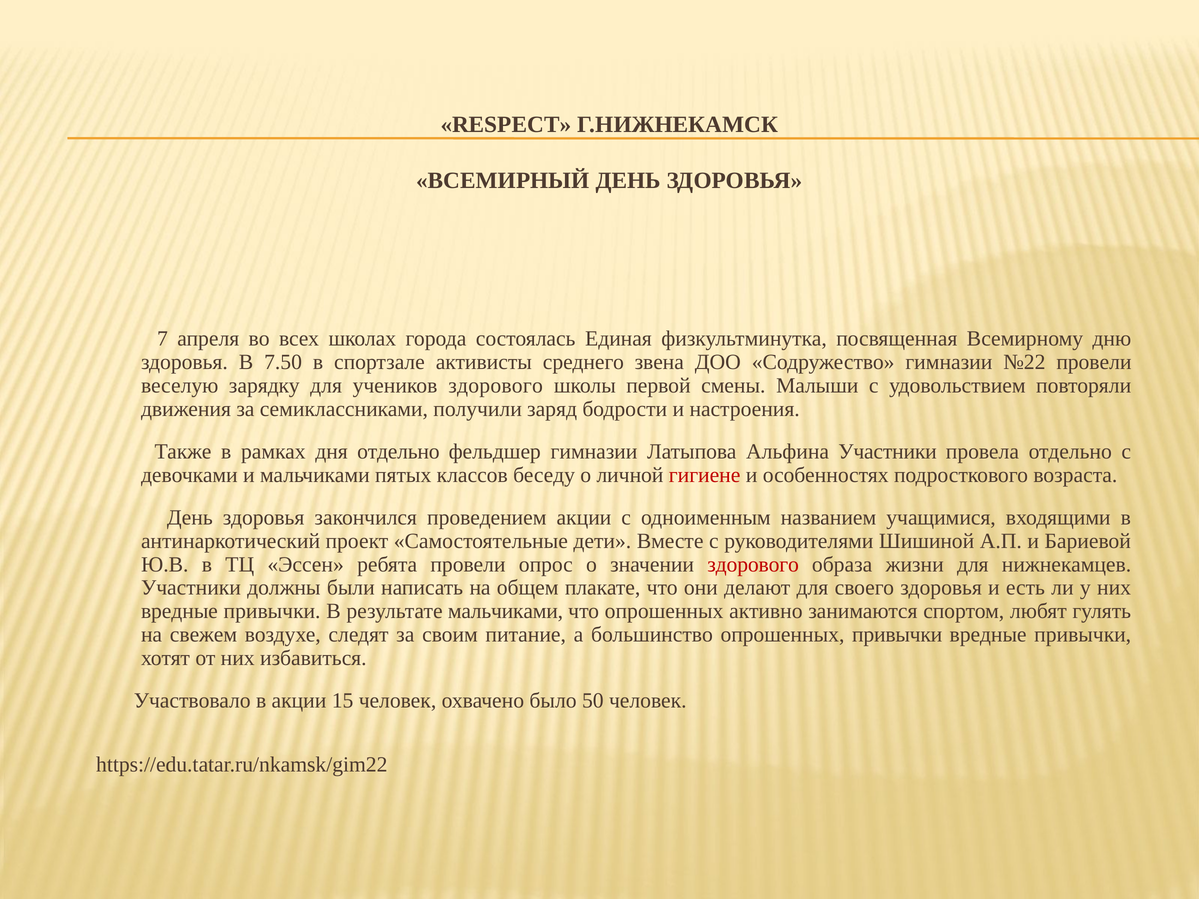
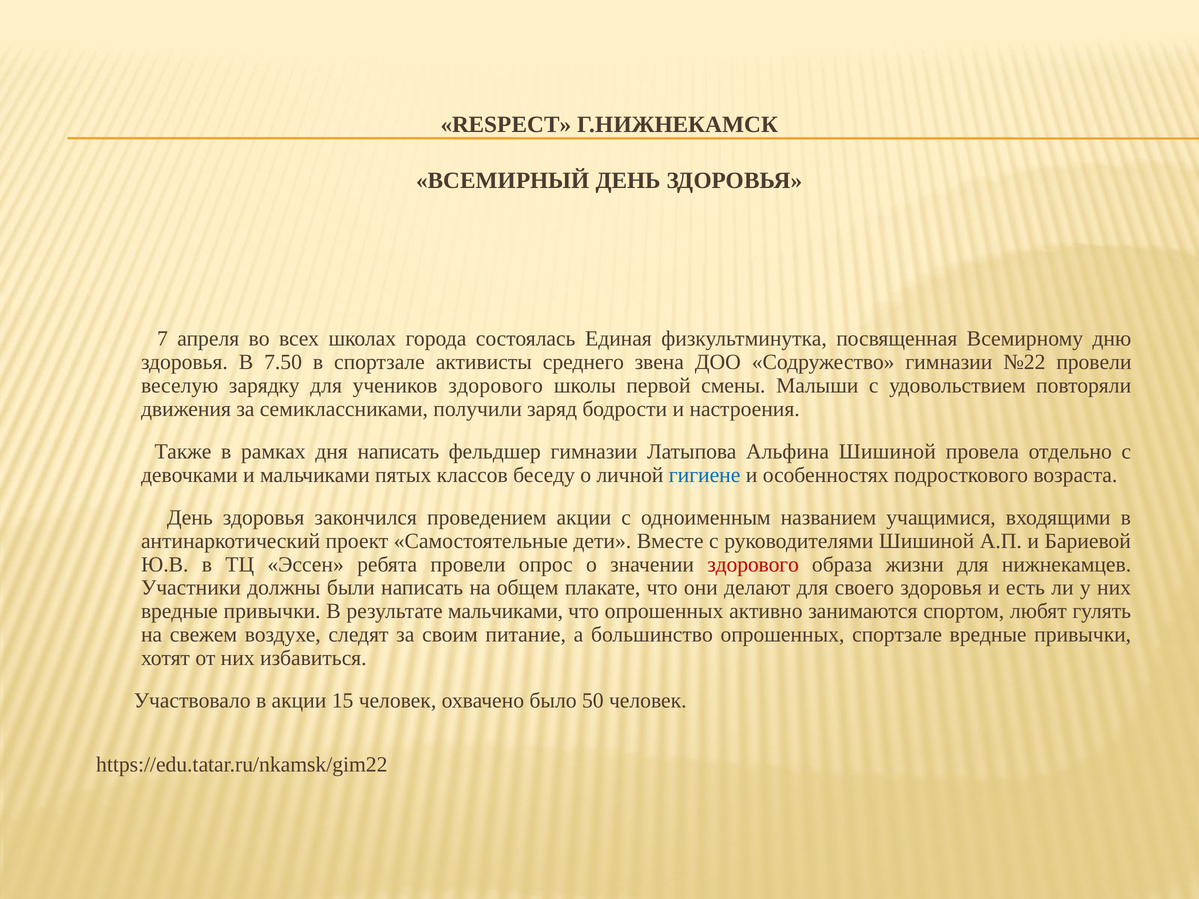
дня отдельно: отдельно -> написать
Альфина Участники: Участники -> Шишиной
гигиене colour: red -> blue
опрошенных привычки: привычки -> спортзале
